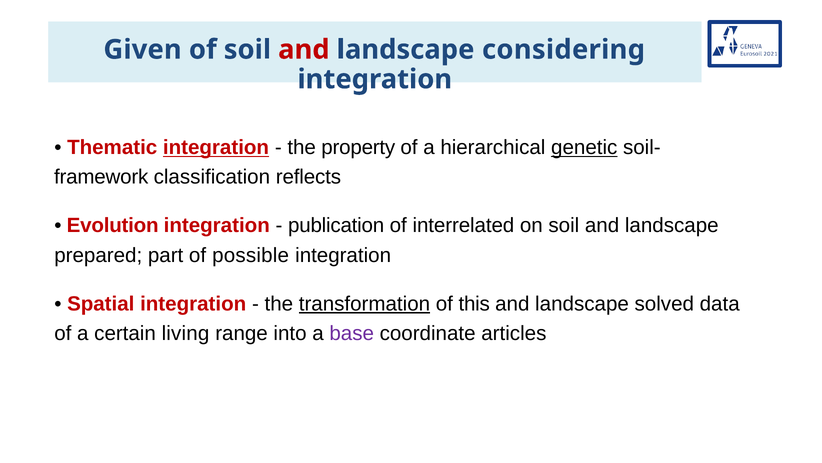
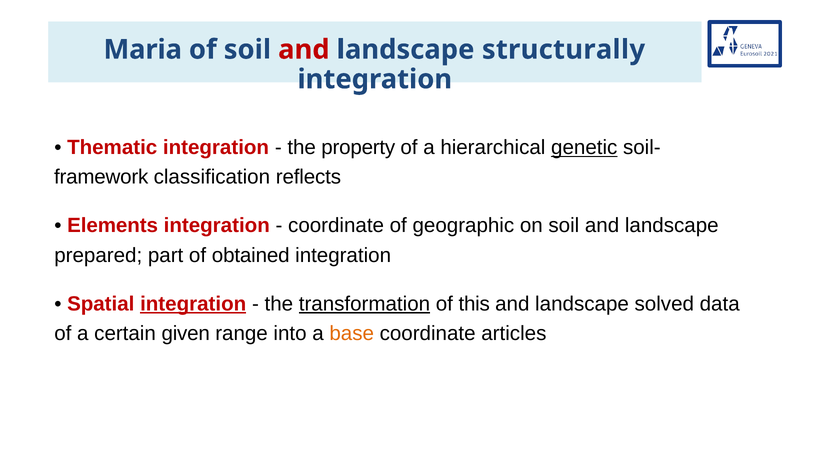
Given: Given -> Maria
considering: considering -> structurally
integration at (216, 147) underline: present -> none
Evolution: Evolution -> Elements
publication at (336, 225): publication -> coordinate
interrelated: interrelated -> geographic
possible: possible -> obtained
integration at (193, 303) underline: none -> present
living: living -> given
base colour: purple -> orange
